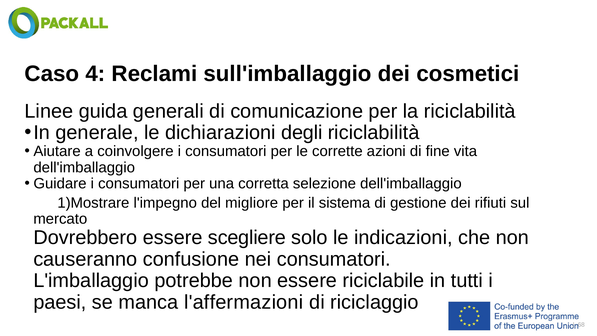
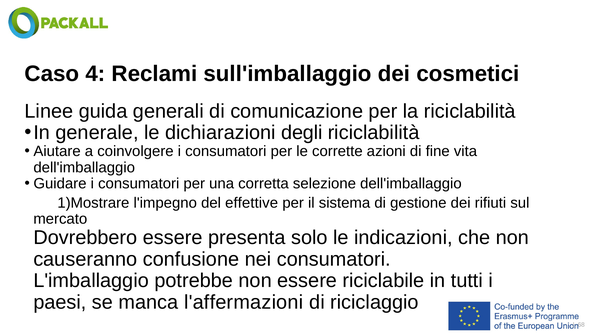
migliore: migliore -> effettive
scegliere: scegliere -> presenta
